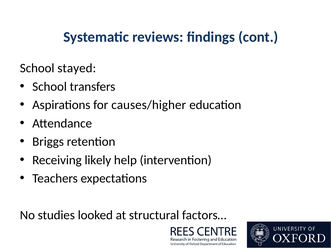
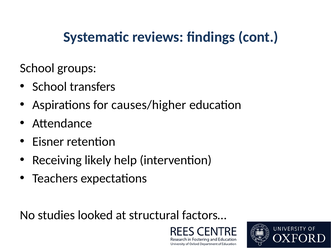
stayed: stayed -> groups
Briggs: Briggs -> Eisner
